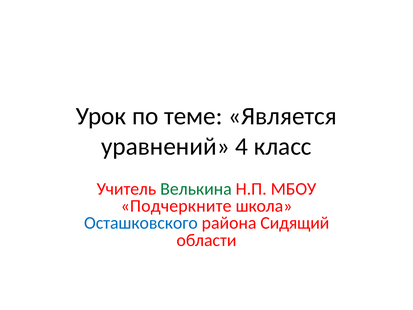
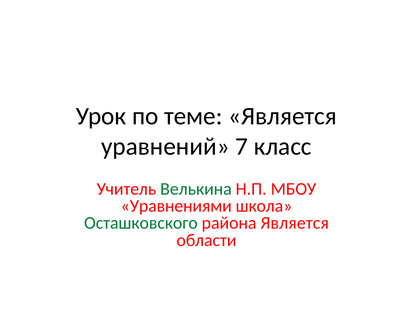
4: 4 -> 7
Подчеркните: Подчеркните -> Уравнениями
Осташковского colour: blue -> green
района Сидящий: Сидящий -> Является
